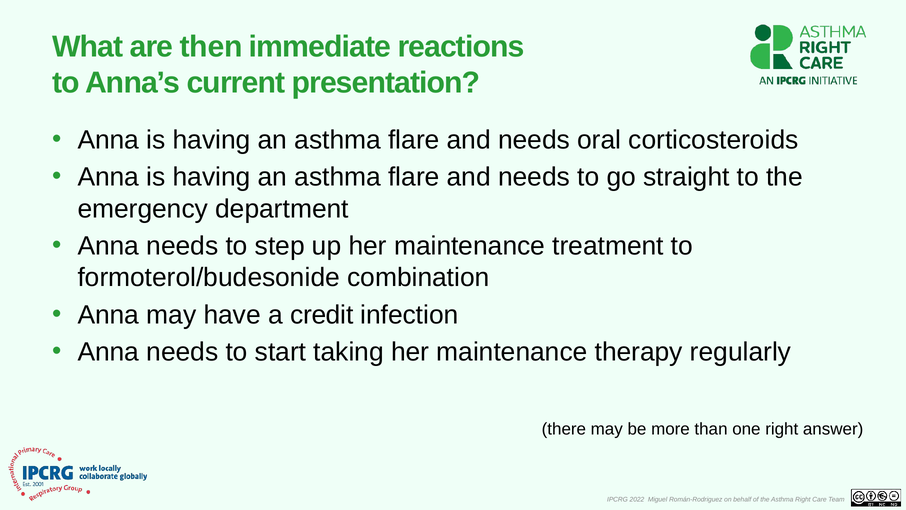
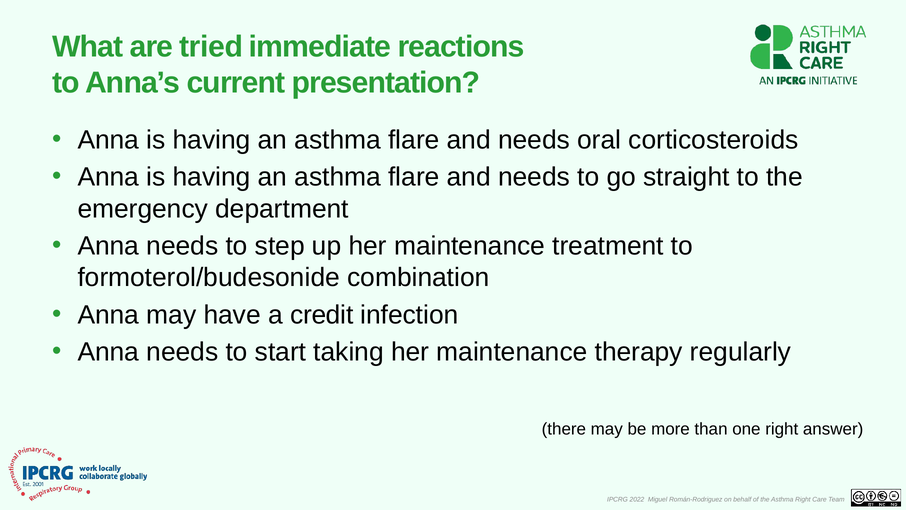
then: then -> tried
